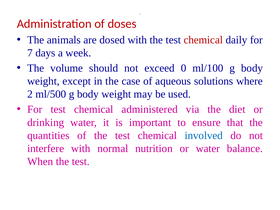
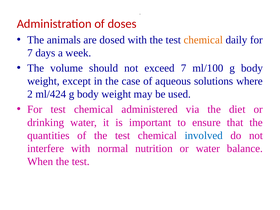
chemical at (203, 40) colour: red -> orange
exceed 0: 0 -> 7
ml/500: ml/500 -> ml/424
